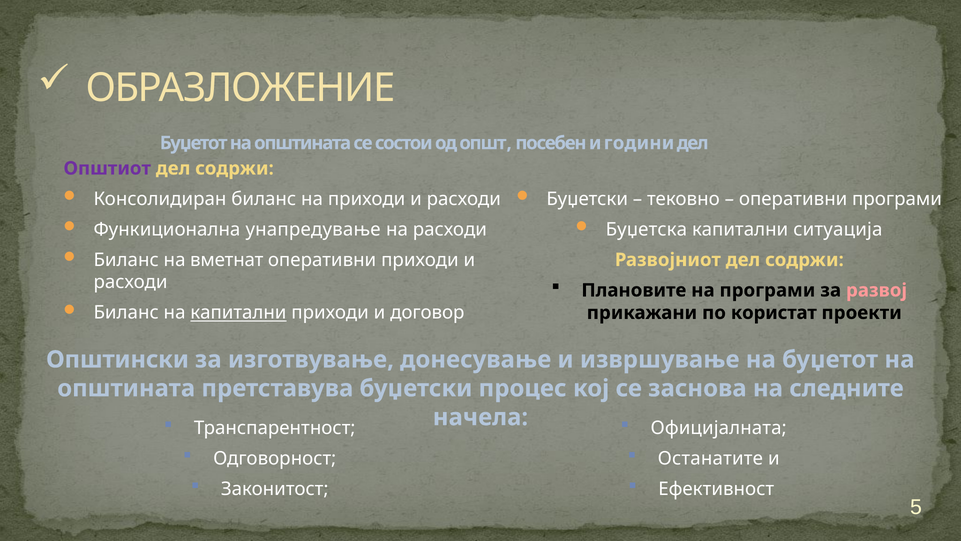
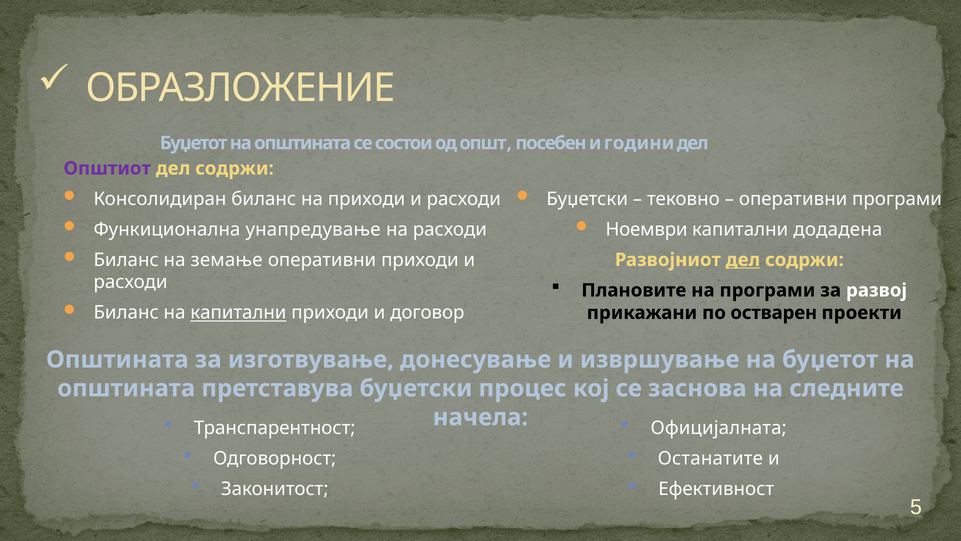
Буџетска: Буџетска -> Ноември
ситуација: ситуација -> додадена
вметнат: вметнат -> земање
дел at (743, 260) underline: none -> present
развој colour: pink -> white
користат: користат -> остварен
Општински at (117, 359): Општински -> Општината
